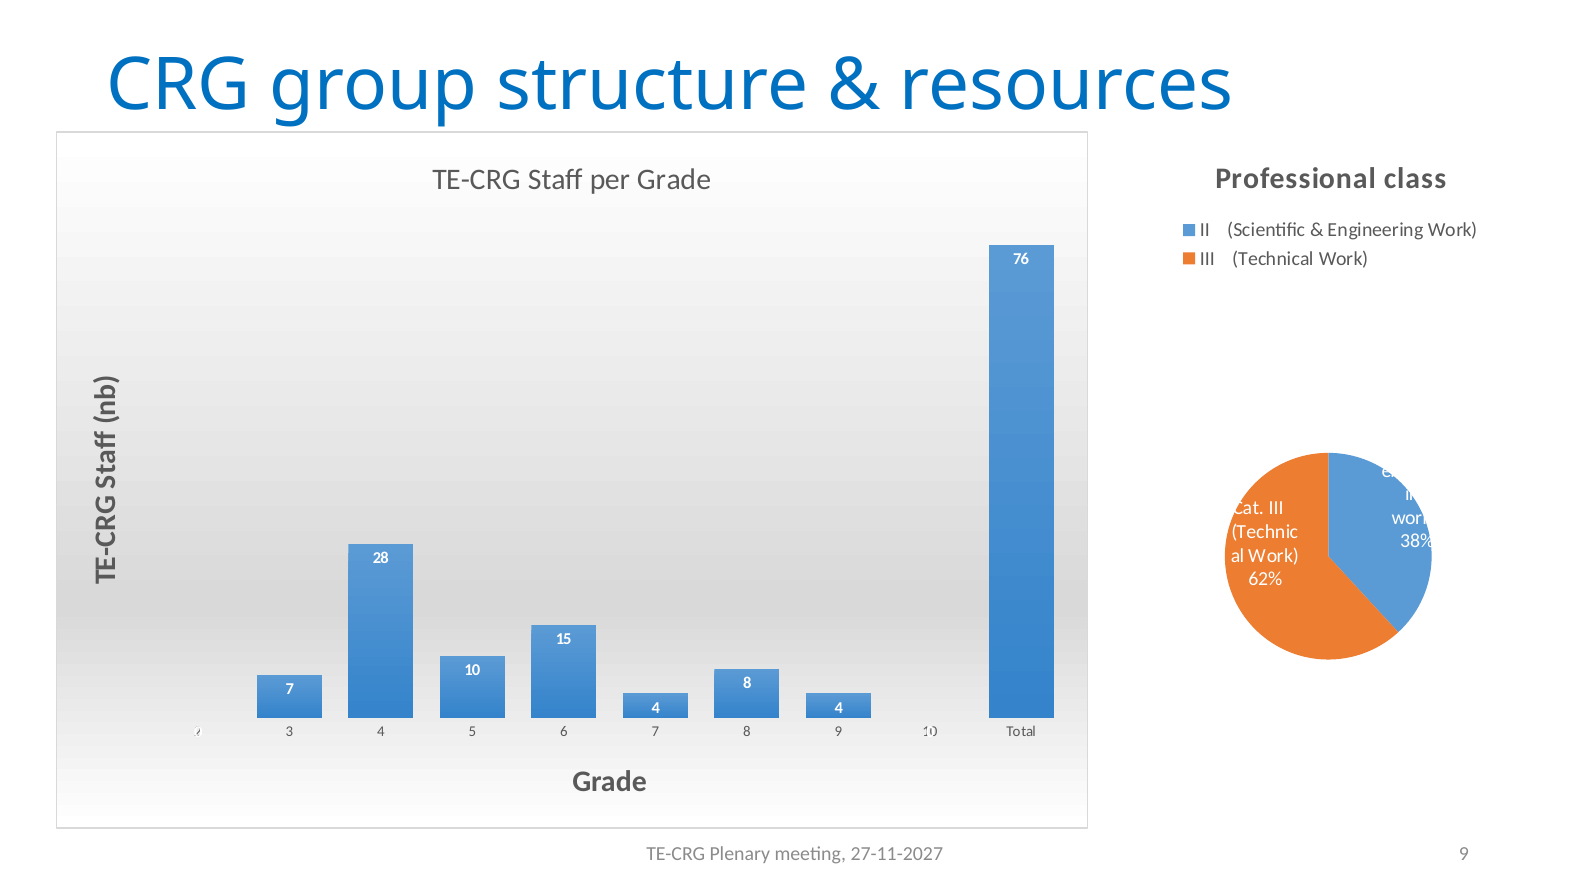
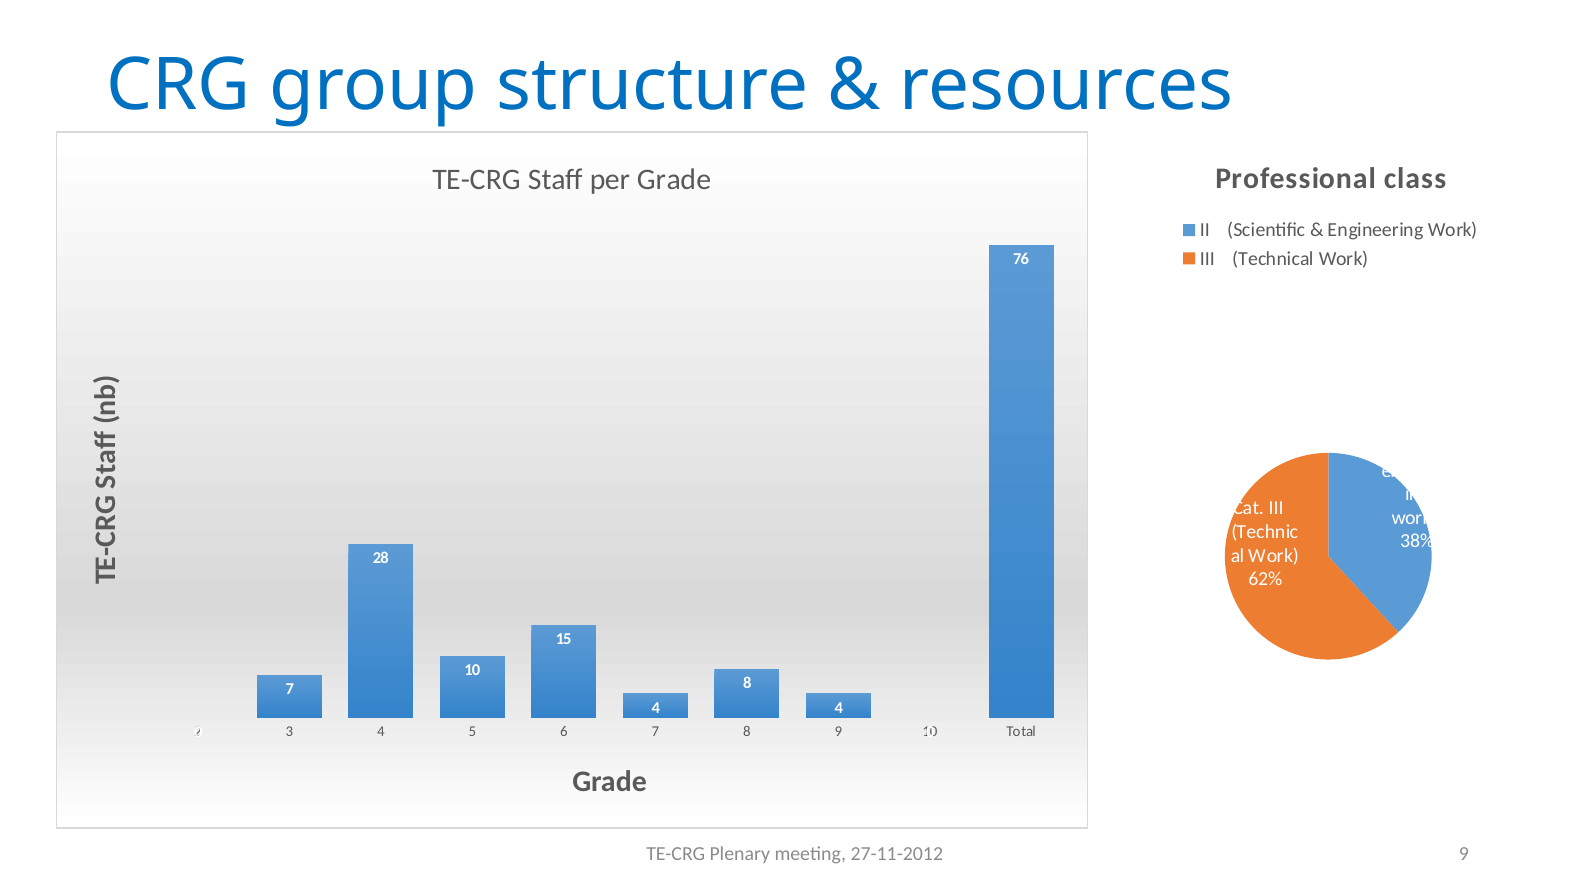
27-11-2027: 27-11-2027 -> 27-11-2012
